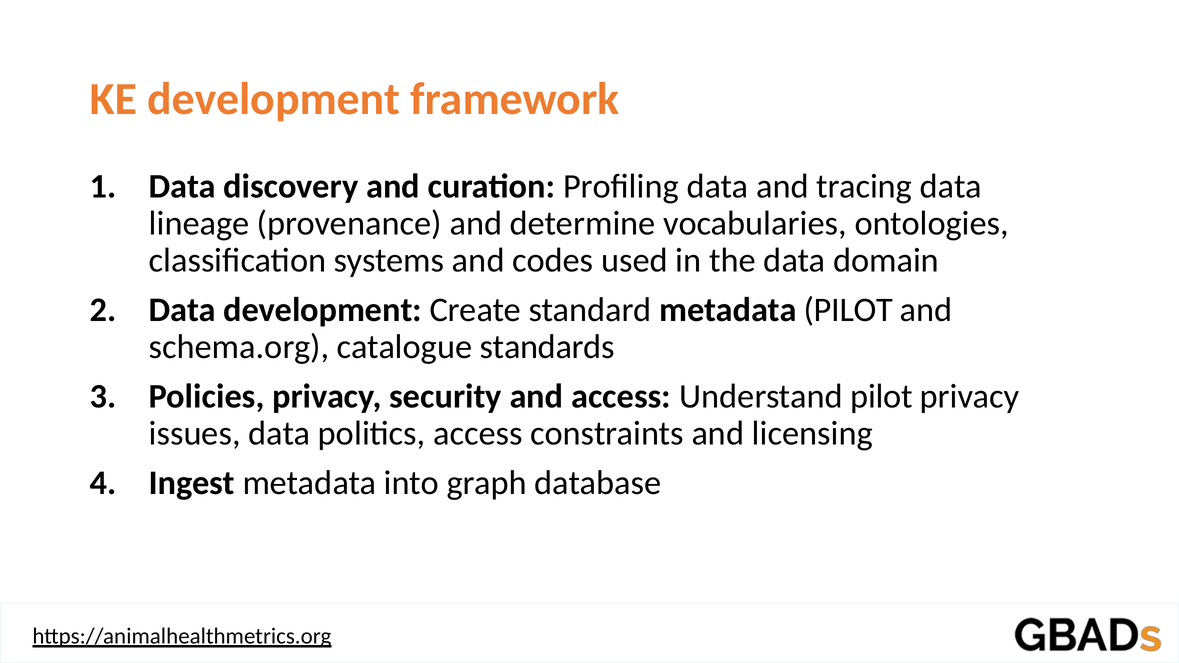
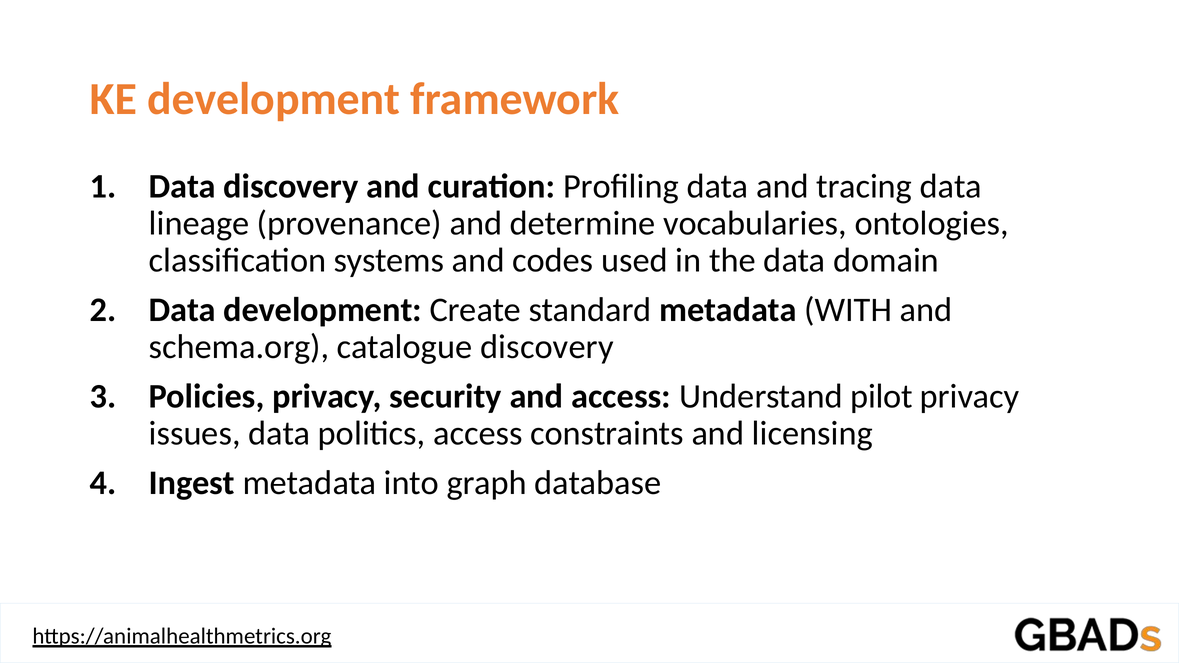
metadata PILOT: PILOT -> WITH
catalogue standards: standards -> discovery
